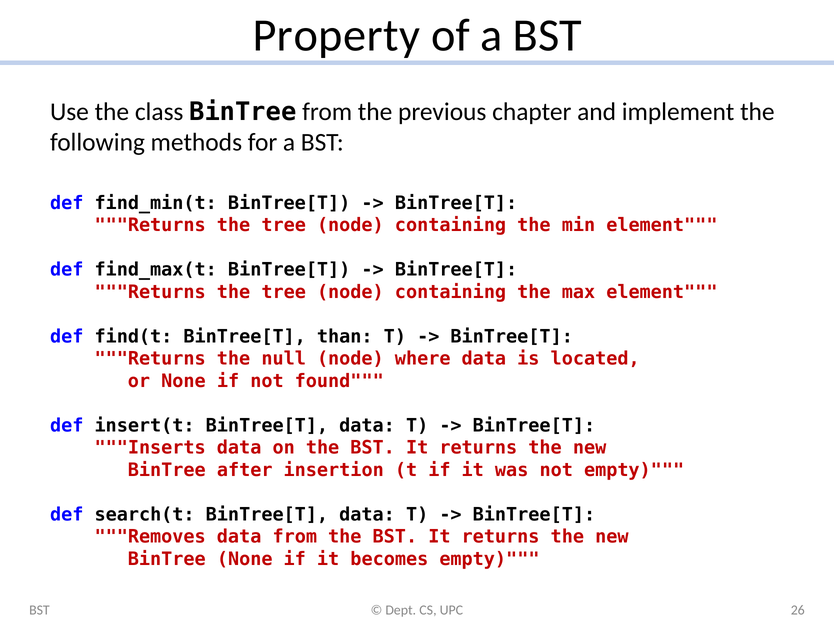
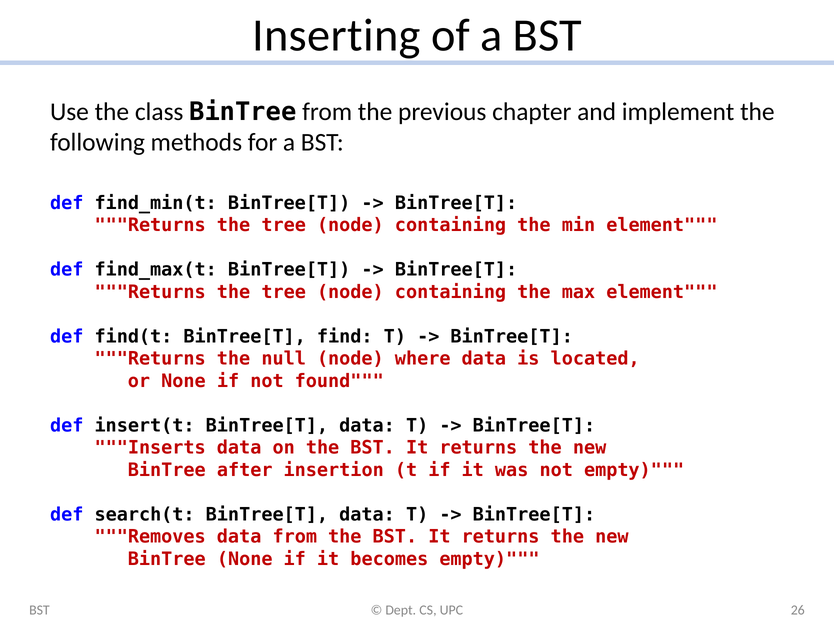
Property: Property -> Inserting
than: than -> find
